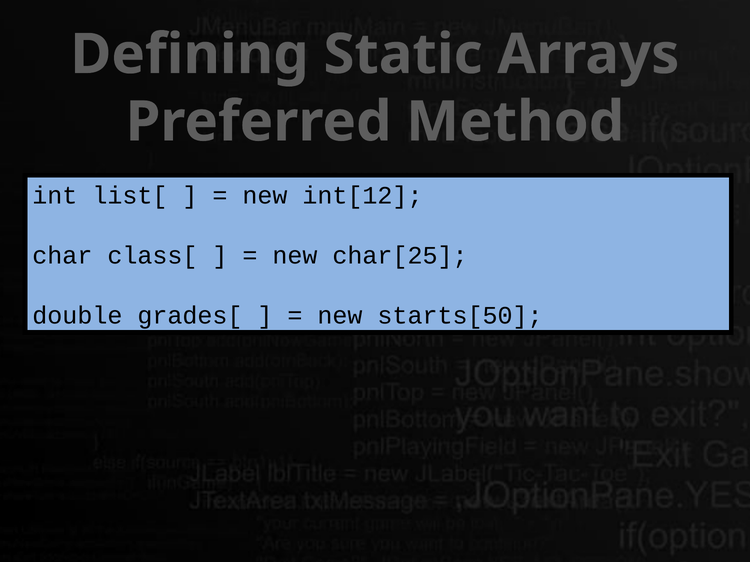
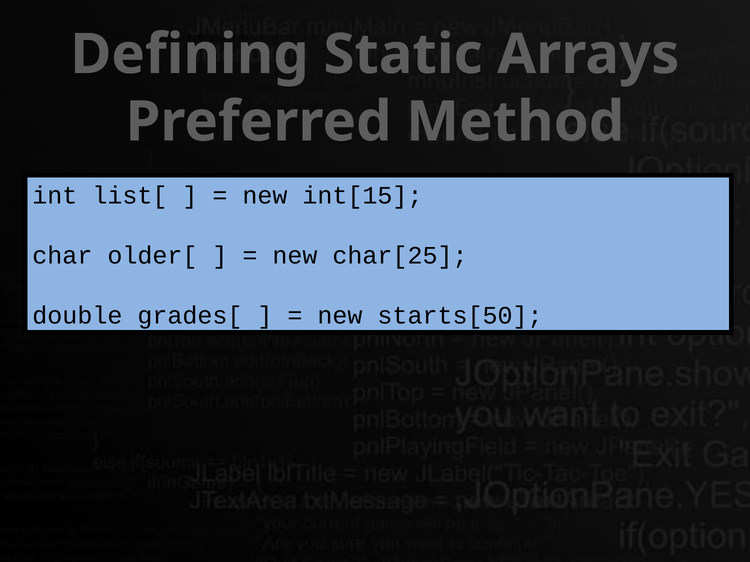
int[12: int[12 -> int[15
class[: class[ -> older[
